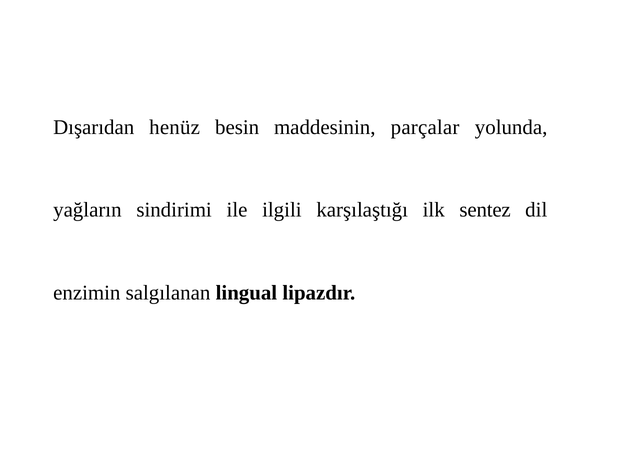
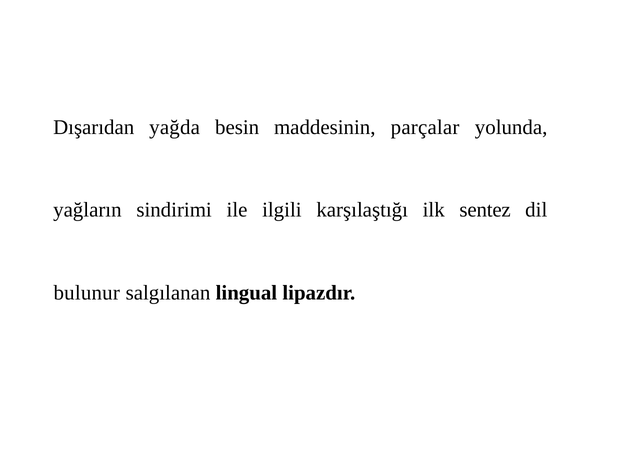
henüz: henüz -> yağda
enzimin: enzimin -> bulunur
